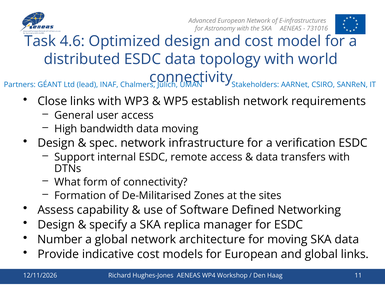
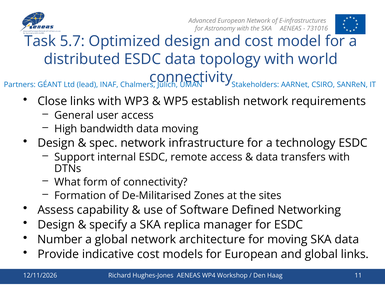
4.6: 4.6 -> 5.7
verification: verification -> technology
